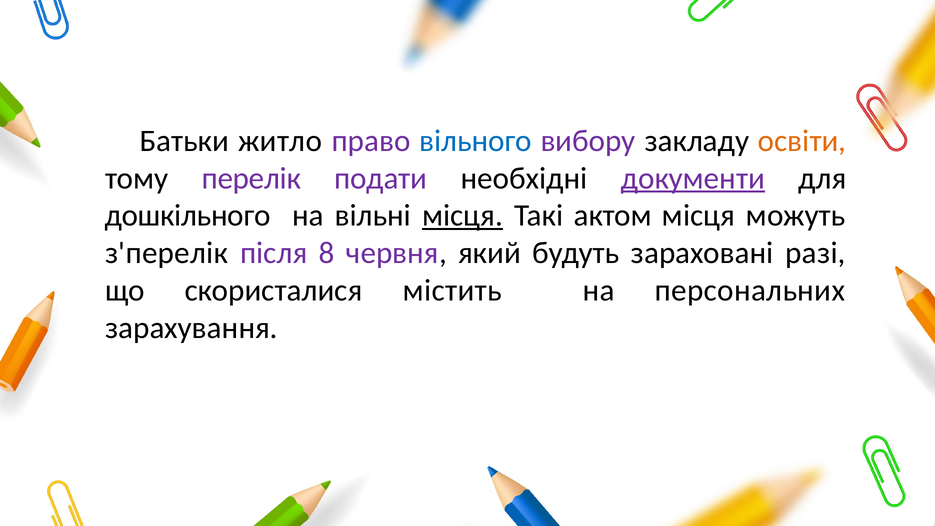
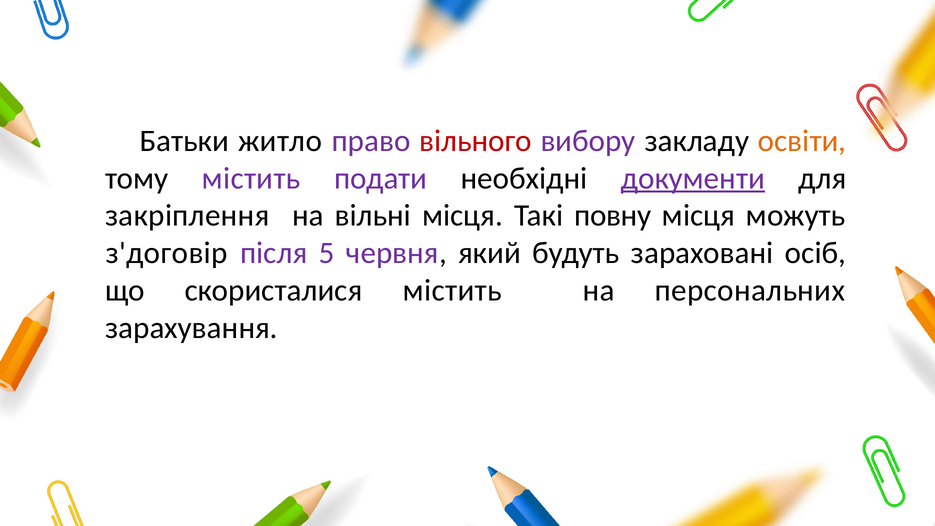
вільного colour: blue -> red
тому перелік: перелік -> містить
дошкільного: дошкільного -> закріплення
місця at (462, 216) underline: present -> none
актом: актом -> повну
з'перелік: з'перелік -> з'договір
8: 8 -> 5
разі: разі -> осіб
